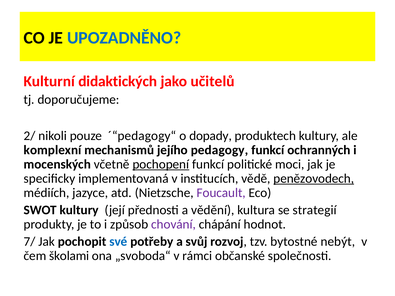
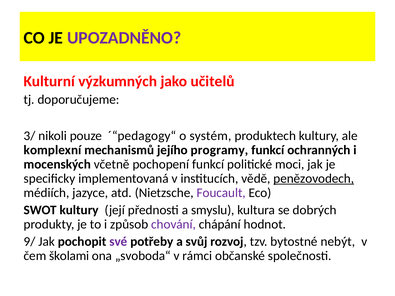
UPOZADNĚNO colour: blue -> purple
didaktických: didaktických -> výzkumných
2/: 2/ -> 3/
dopady: dopady -> systém
pedagogy: pedagogy -> programy
pochopení underline: present -> none
vědění: vědění -> smyslu
strategií: strategií -> dobrých
7/: 7/ -> 9/
své colour: blue -> purple
